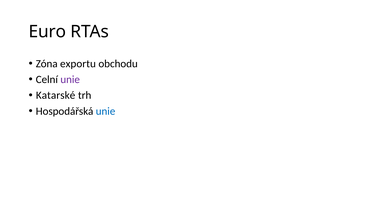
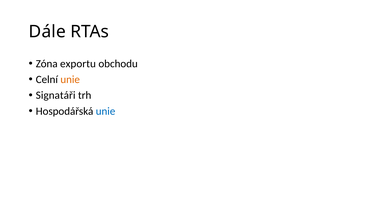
Euro: Euro -> Dále
unie at (70, 80) colour: purple -> orange
Katarské: Katarské -> Signatáři
